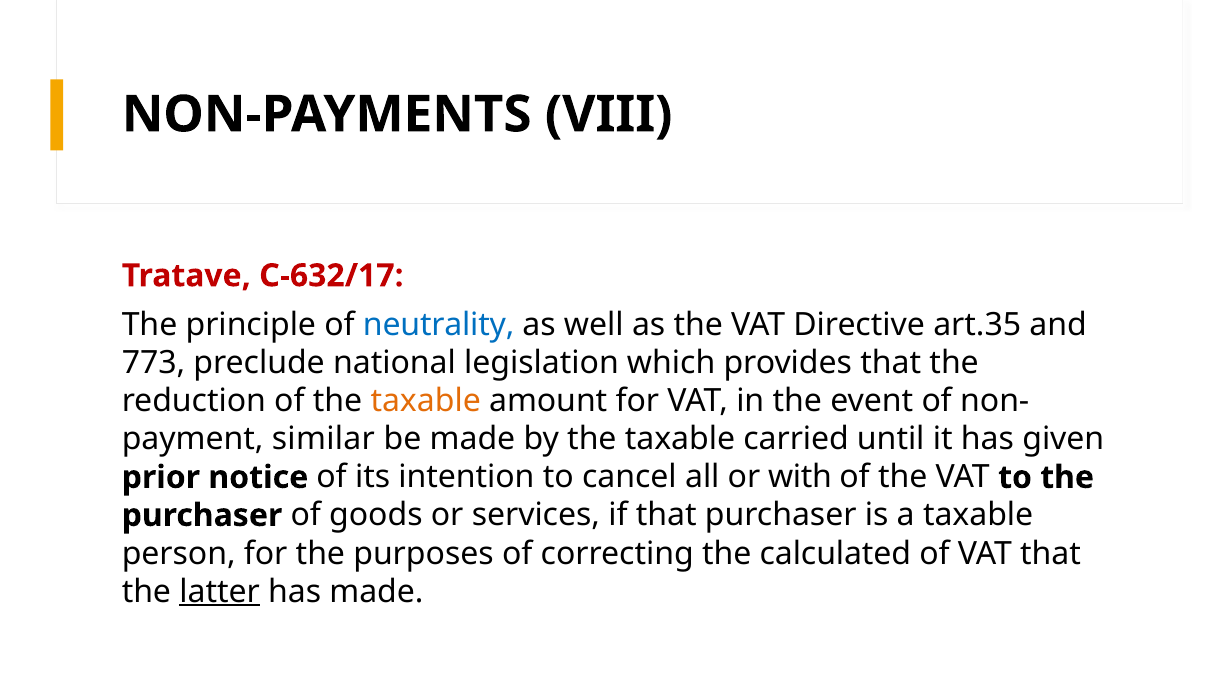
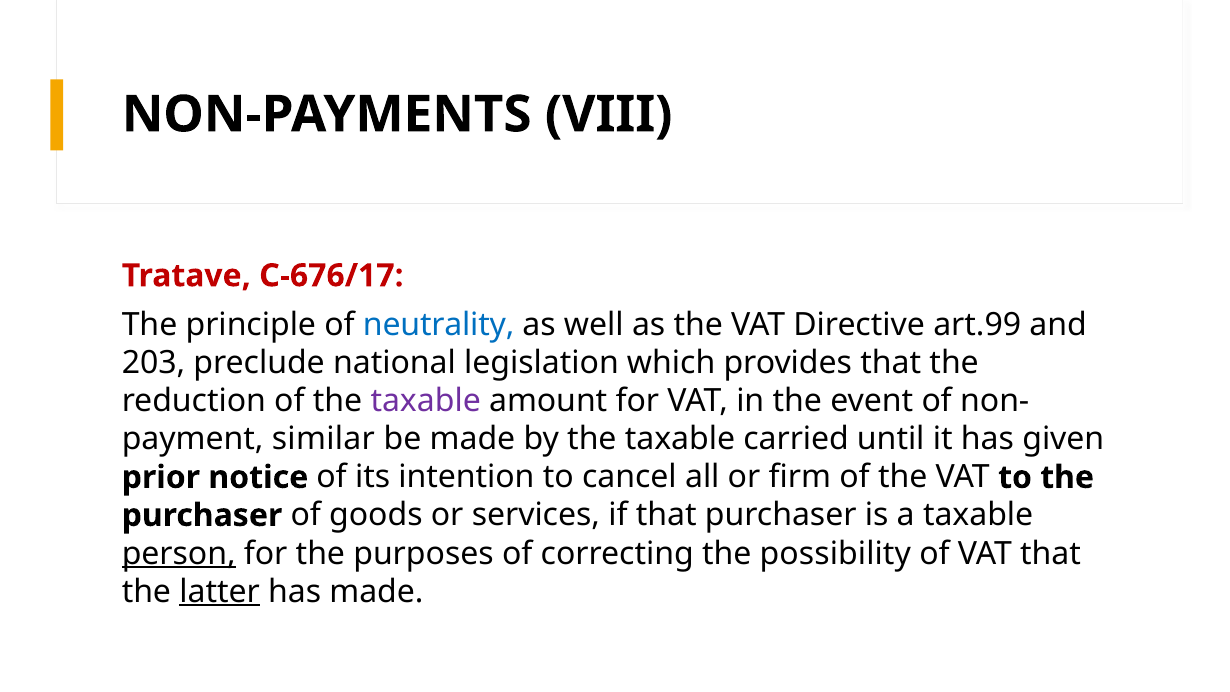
C-632/17: C-632/17 -> C-676/17
art.35: art.35 -> art.99
773: 773 -> 203
taxable at (426, 401) colour: orange -> purple
with: with -> firm
person underline: none -> present
calculated: calculated -> possibility
